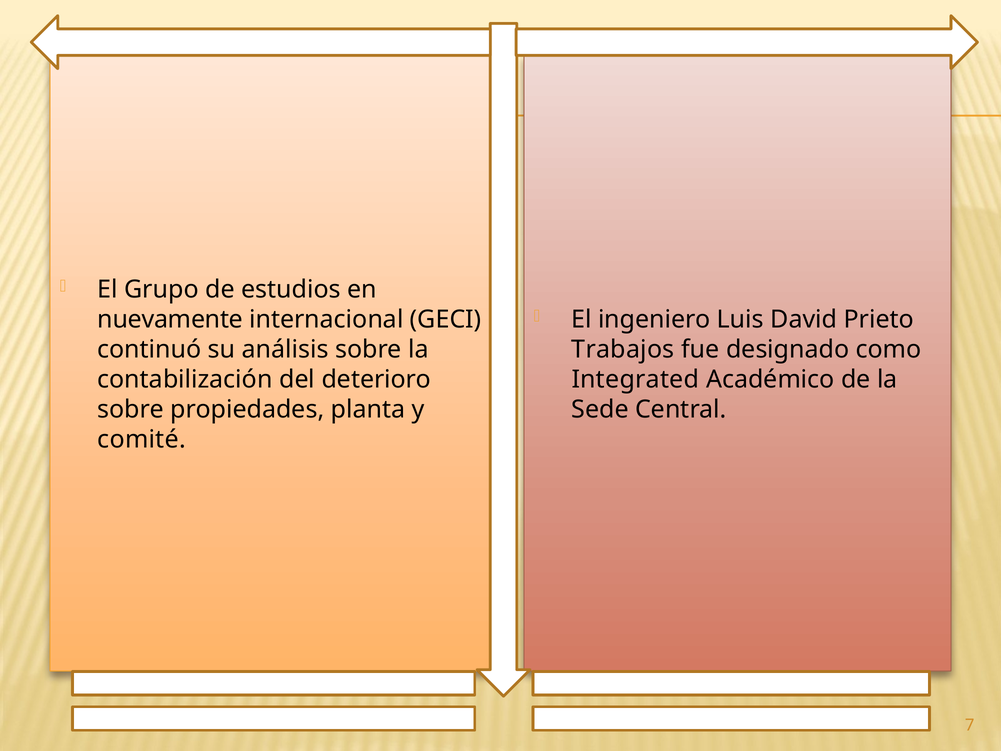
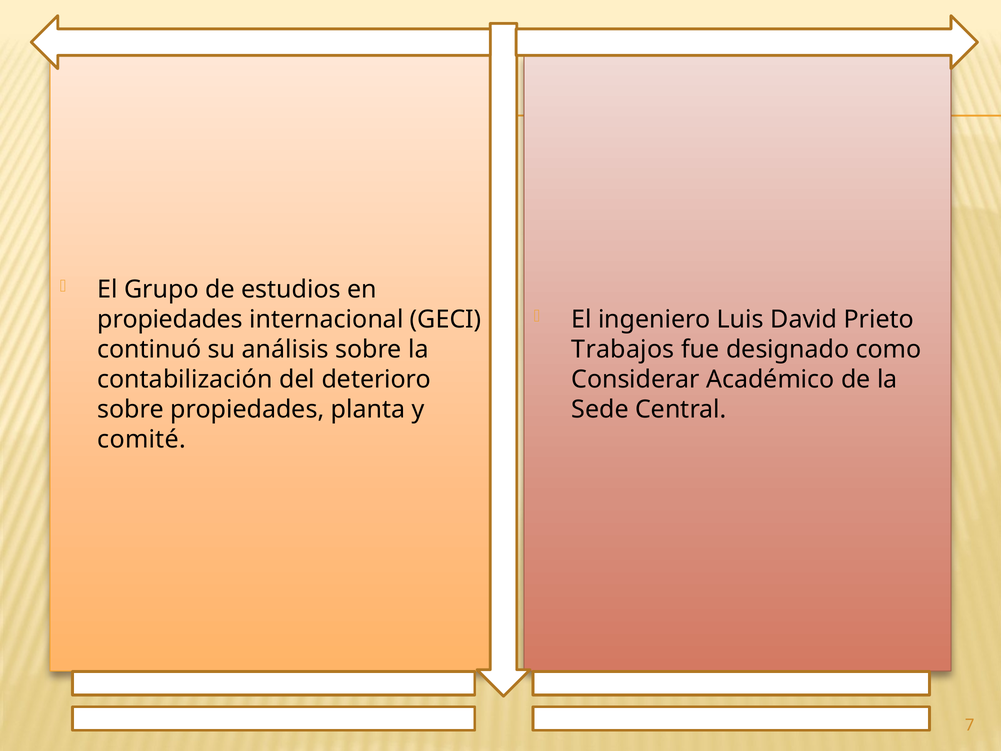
nuevamente at (170, 319): nuevamente -> propiedades
Integrated: Integrated -> Considerar
